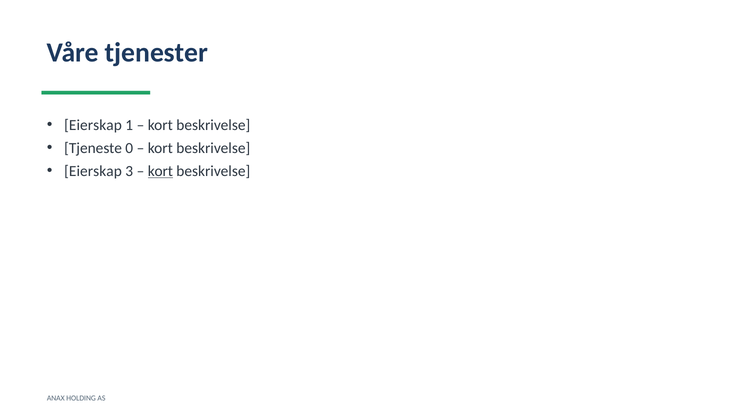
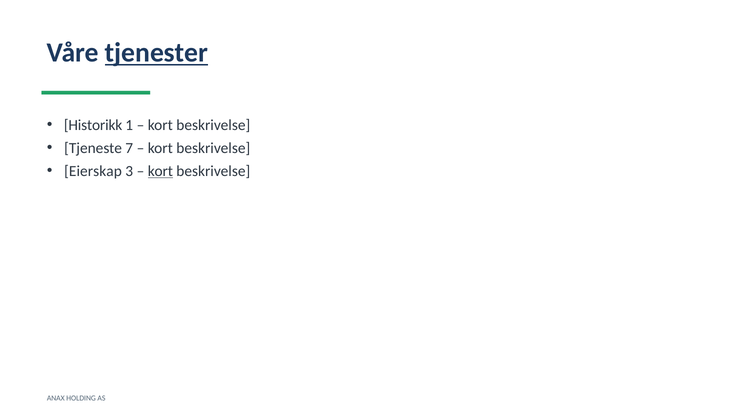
tjenester underline: none -> present
Eierskap at (93, 125): Eierskap -> Historikk
0: 0 -> 7
